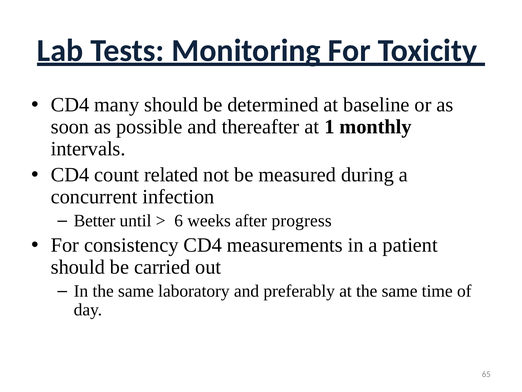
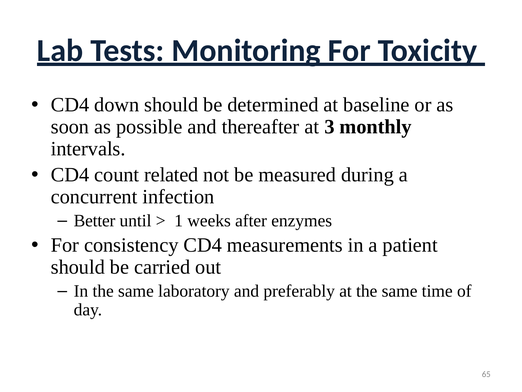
many: many -> down
1: 1 -> 3
6: 6 -> 1
progress: progress -> enzymes
